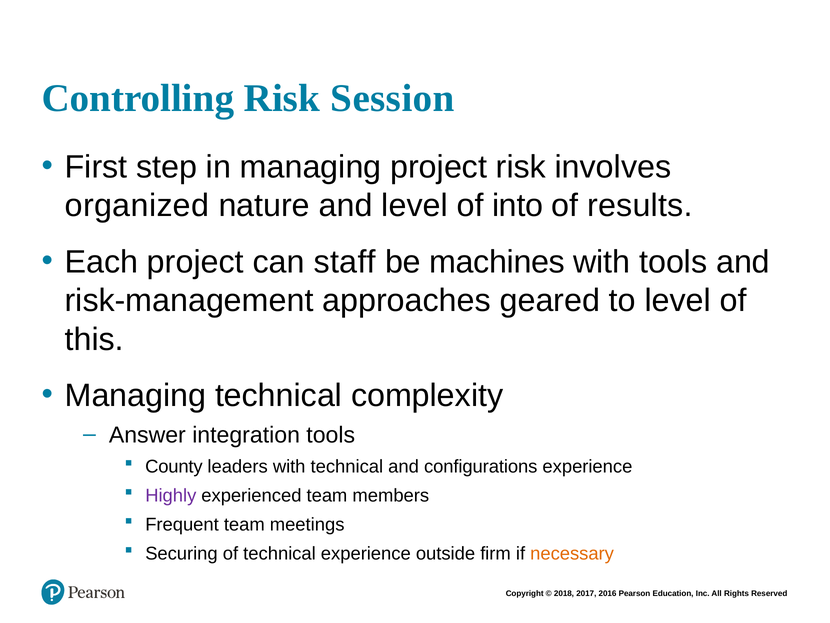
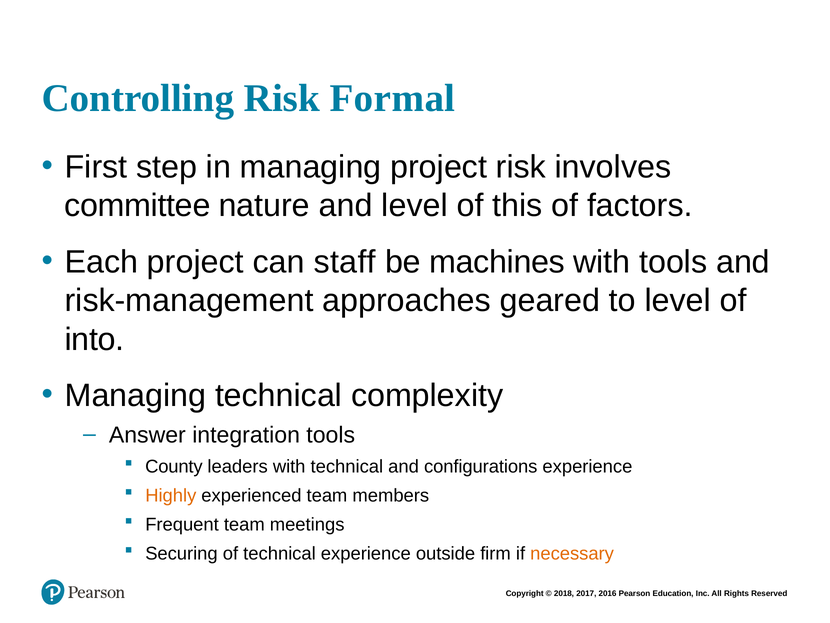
Session: Session -> Formal
organized: organized -> committee
into: into -> this
results: results -> factors
this: this -> into
Highly colour: purple -> orange
